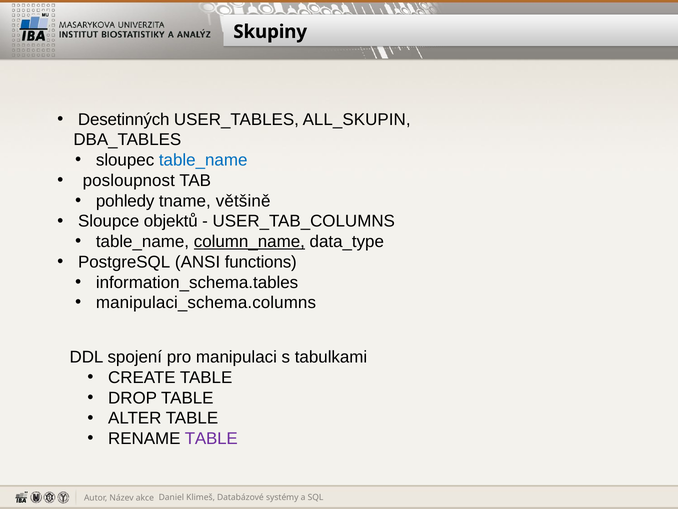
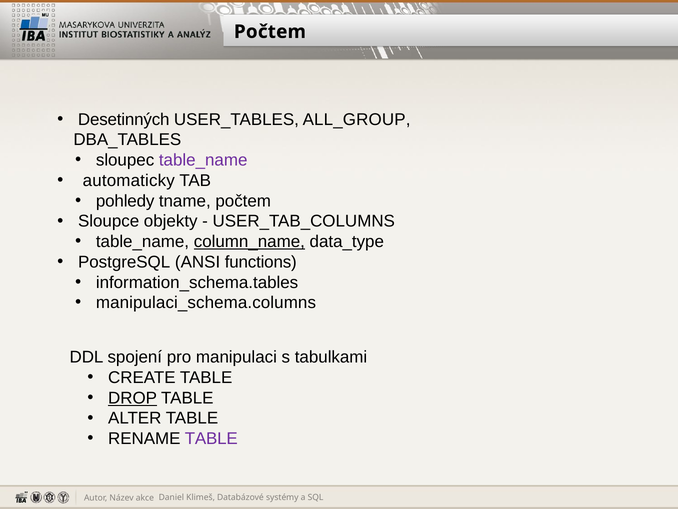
Skupiny at (270, 32): Skupiny -> Počtem
ALL_SKUPIN: ALL_SKUPIN -> ALL_GROUP
table_name at (203, 160) colour: blue -> purple
posloupnost: posloupnost -> automaticky
tname většině: většině -> počtem
objektů: objektů -> objekty
DROP underline: none -> present
